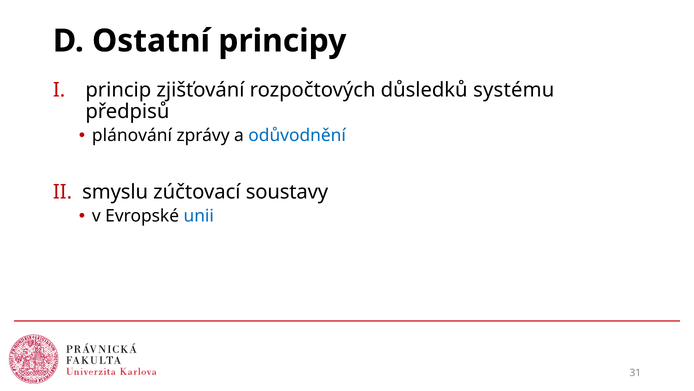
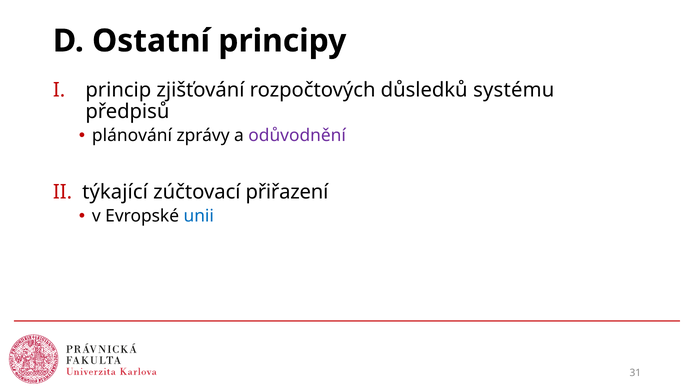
odůvodnění colour: blue -> purple
smyslu: smyslu -> týkající
soustavy: soustavy -> přiřazení
